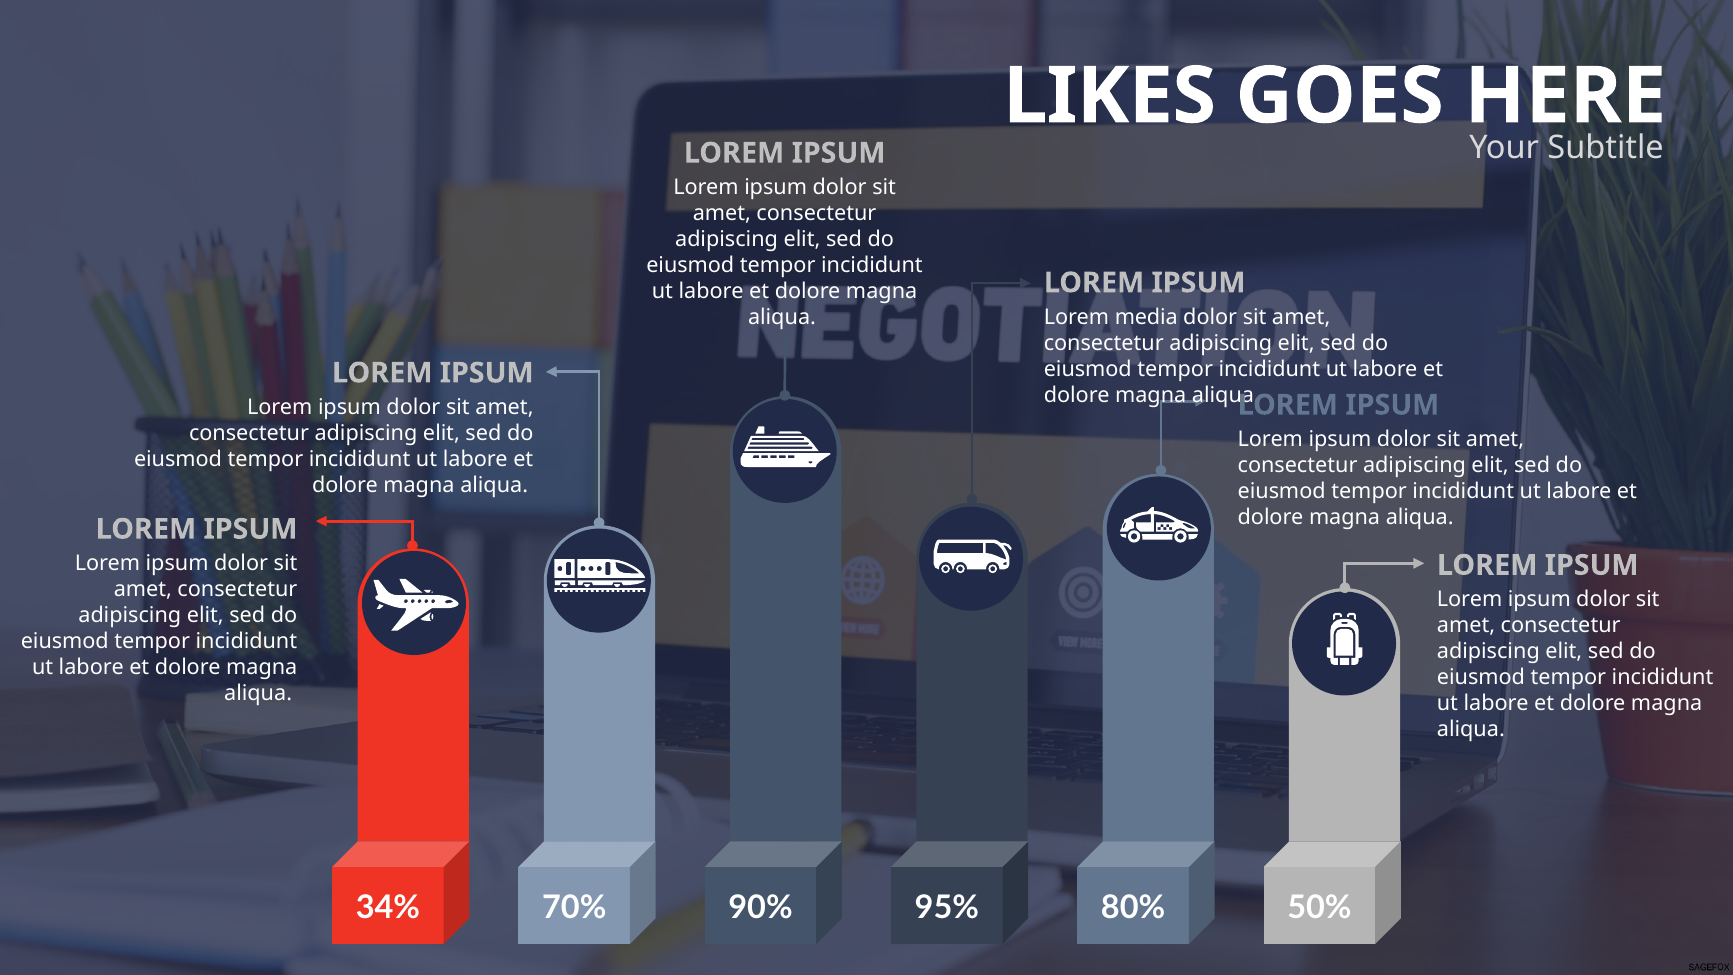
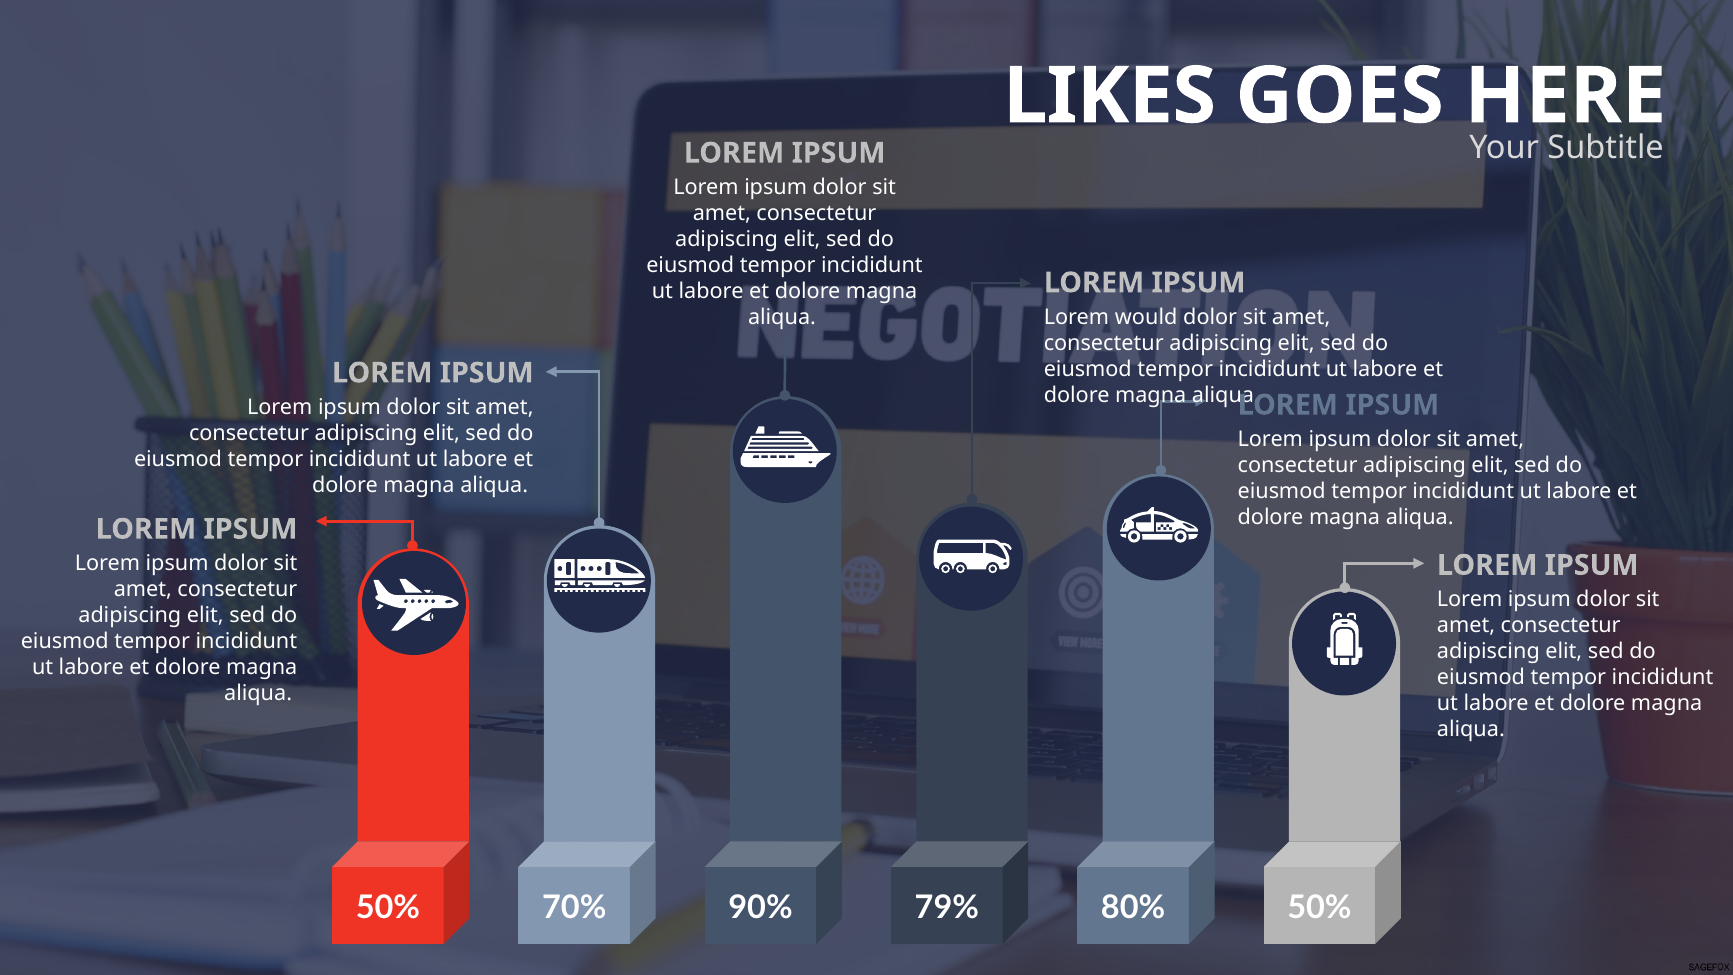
media: media -> would
34% at (388, 908): 34% -> 50%
95%: 95% -> 79%
